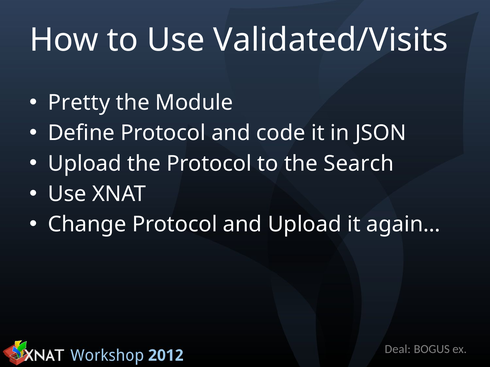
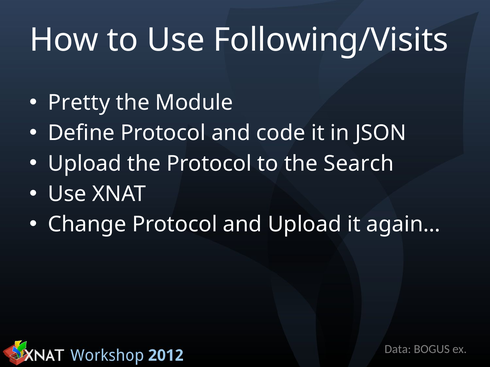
Validated/Visits: Validated/Visits -> Following/Visits
Deal: Deal -> Data
